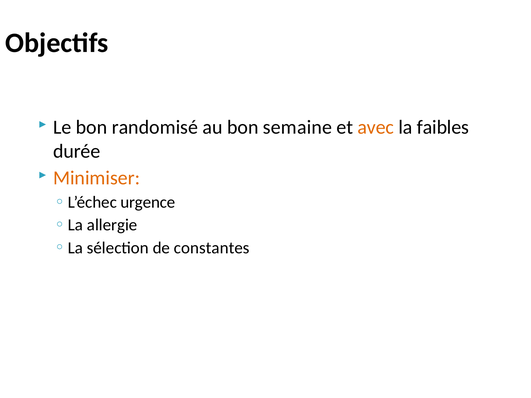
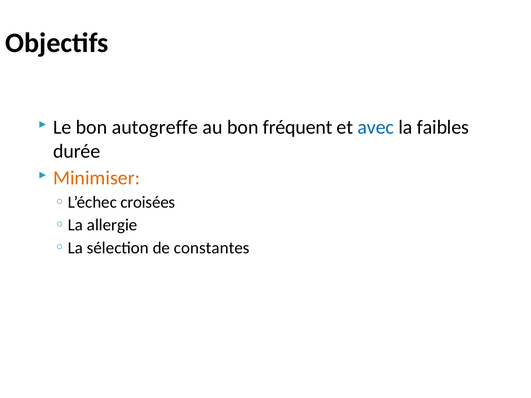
randomisé: randomisé -> autogreffe
semaine: semaine -> fréquent
avec colour: orange -> blue
urgence: urgence -> croisées
